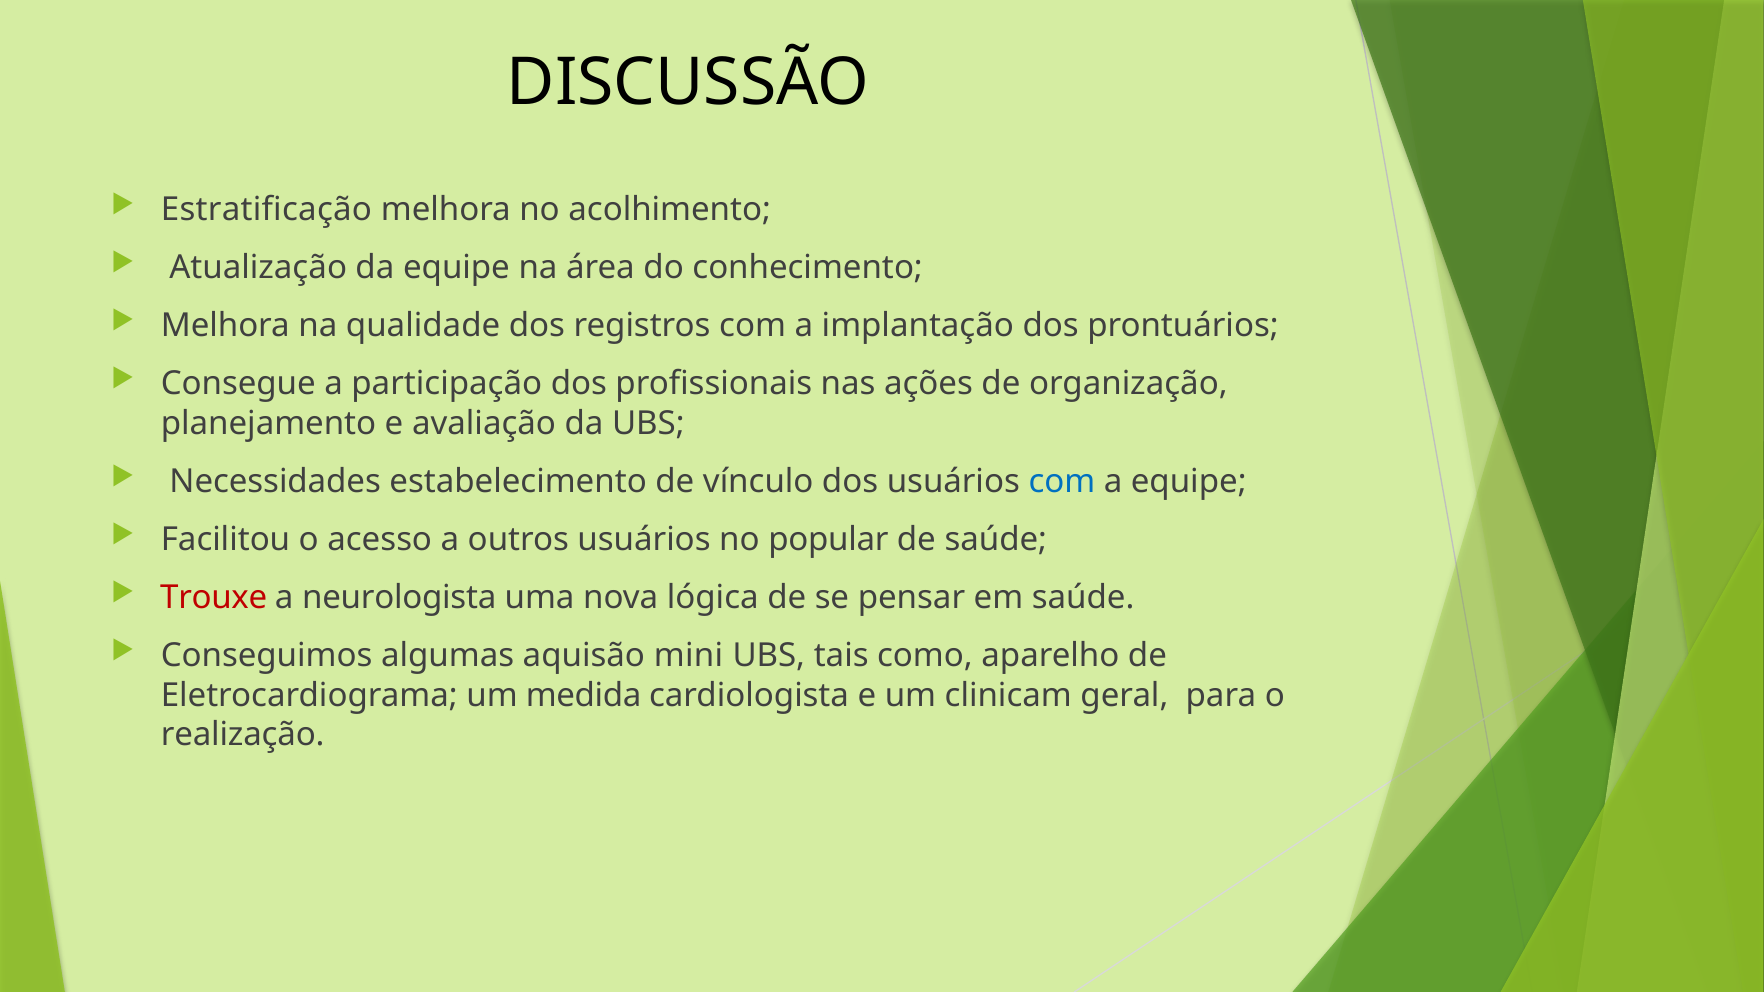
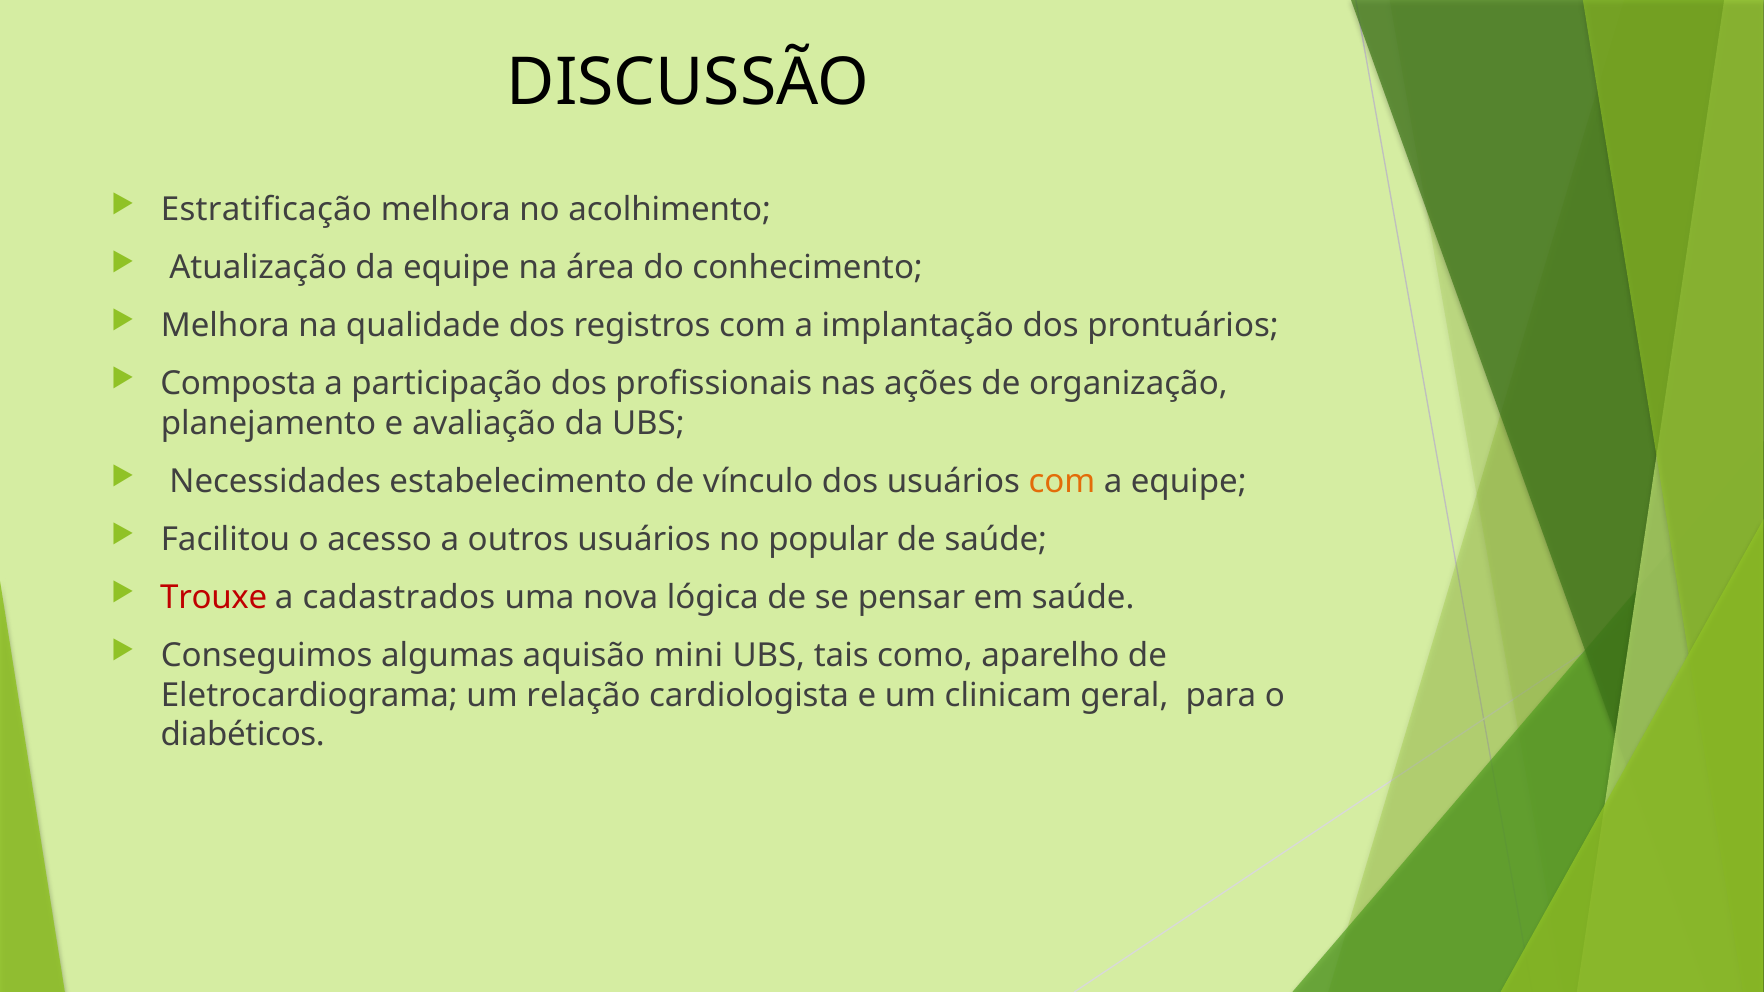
Consegue: Consegue -> Composta
com at (1062, 482) colour: blue -> orange
neurologista: neurologista -> cadastrados
medida: medida -> relação
realização: realização -> diabéticos
